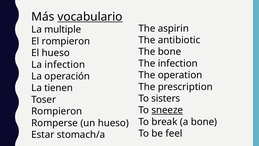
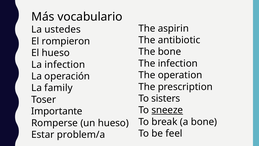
vocabulario underline: present -> none
multiple: multiple -> ustedes
tienen: tienen -> family
Rompieron at (57, 111): Rompieron -> Importante
stomach/a: stomach/a -> problem/a
